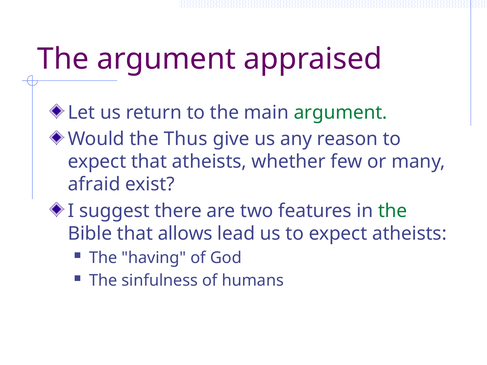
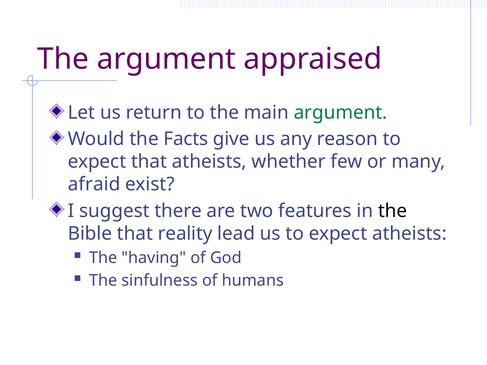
Thus: Thus -> Facts
the at (393, 211) colour: green -> black
allows: allows -> reality
